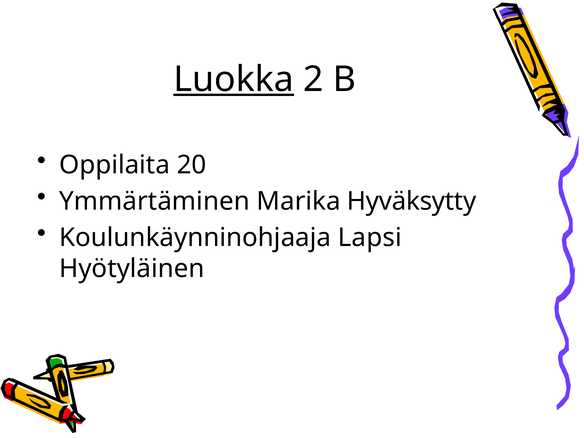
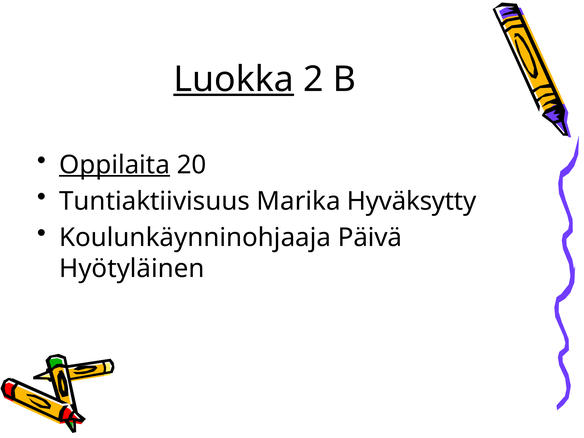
Oppilaita underline: none -> present
Ymmärtäminen: Ymmärtäminen -> Tuntiaktiivisuus
Lapsi: Lapsi -> Päivä
